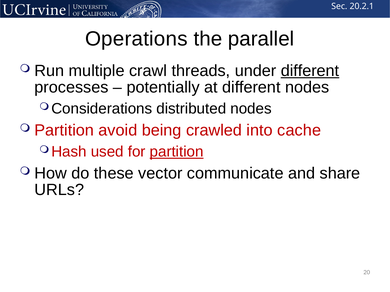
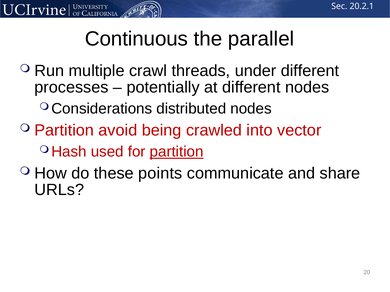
Operations: Operations -> Continuous
different at (310, 71) underline: present -> none
cache: cache -> vector
vector: vector -> points
